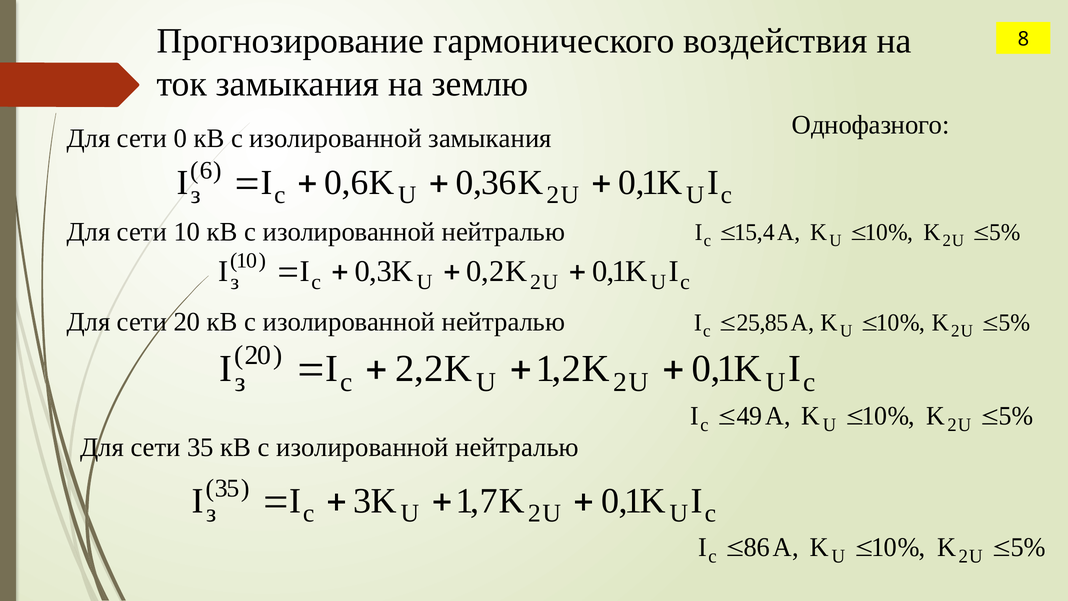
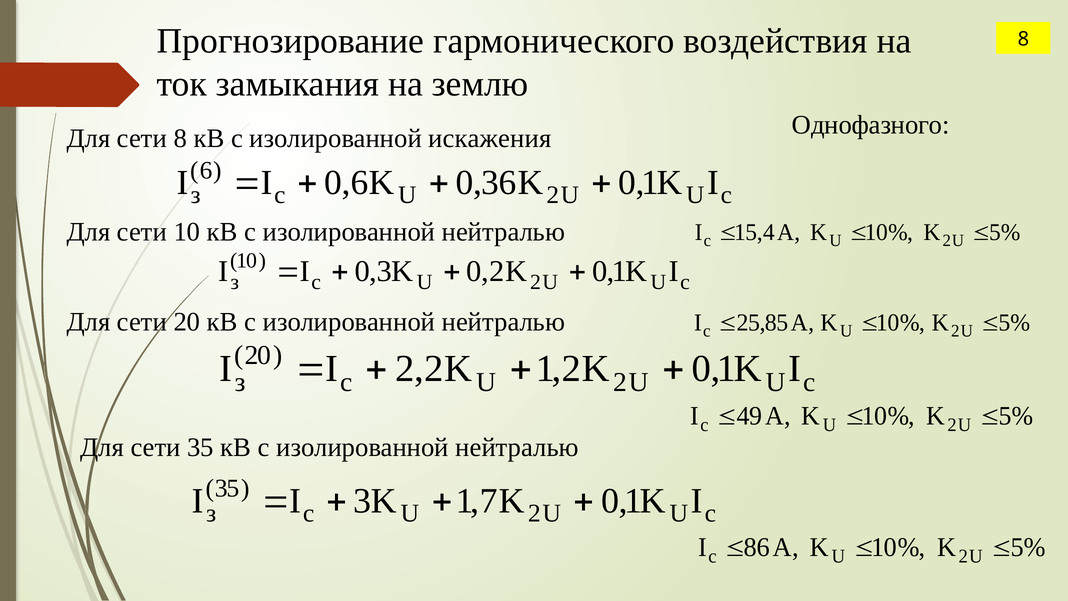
сети 0: 0 -> 8
изолированной замыкания: замыкания -> искажения
